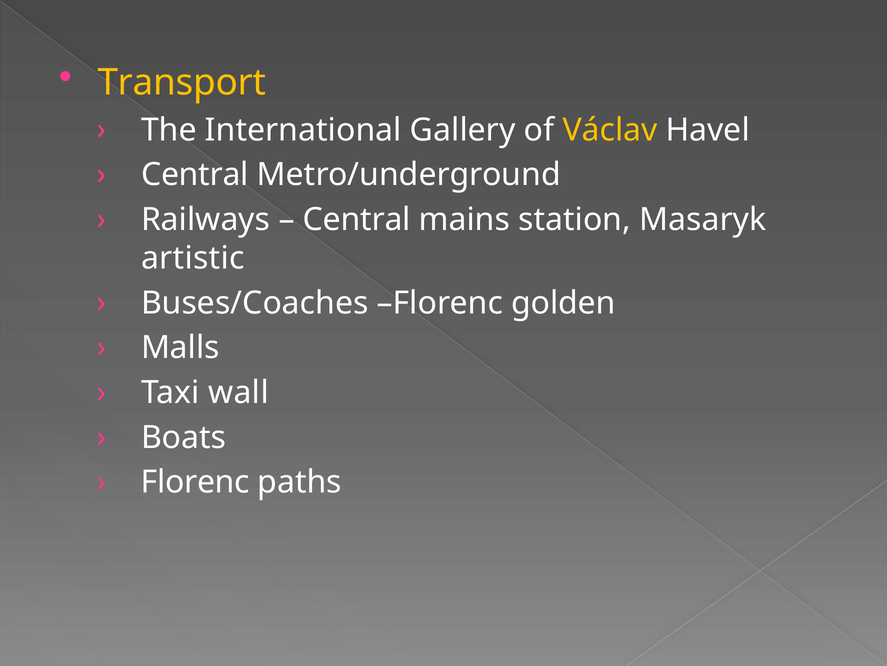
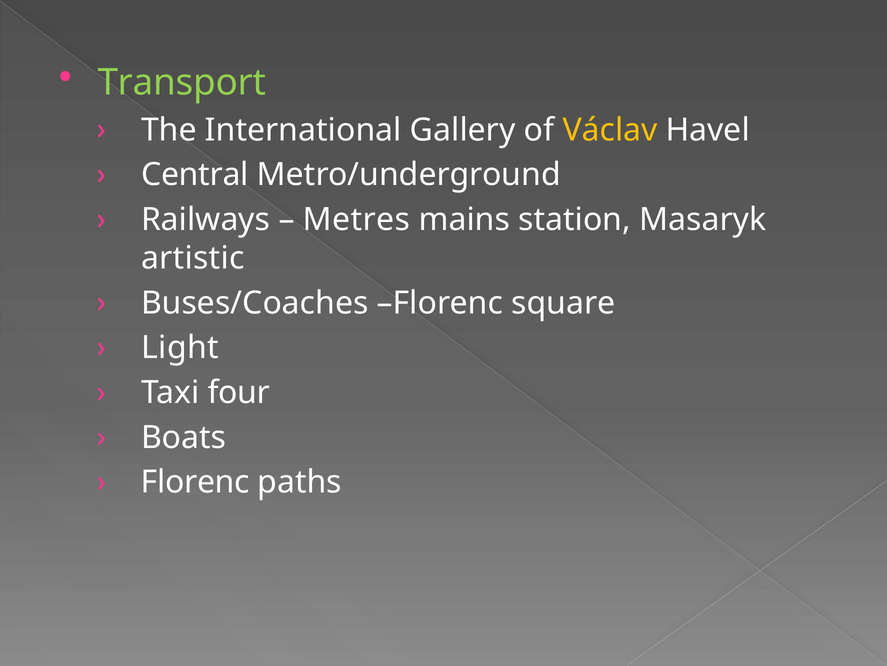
Transport colour: yellow -> light green
Central at (357, 219): Central -> Metres
golden: golden -> square
Malls: Malls -> Light
wall: wall -> four
